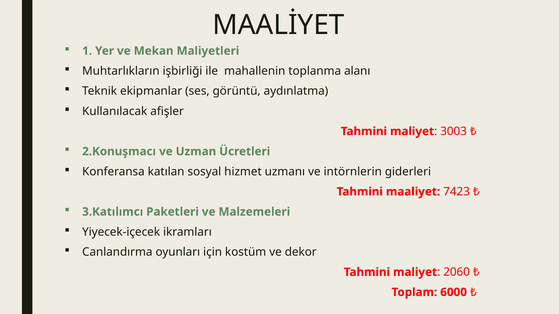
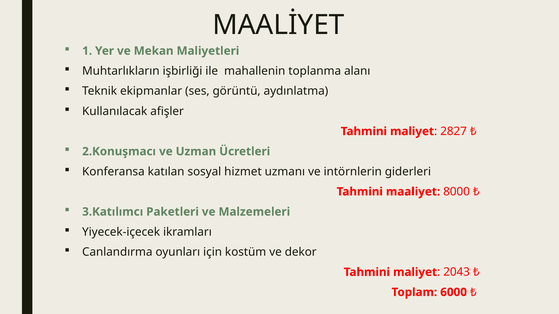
3003: 3003 -> 2827
7423: 7423 -> 8000
2060: 2060 -> 2043
